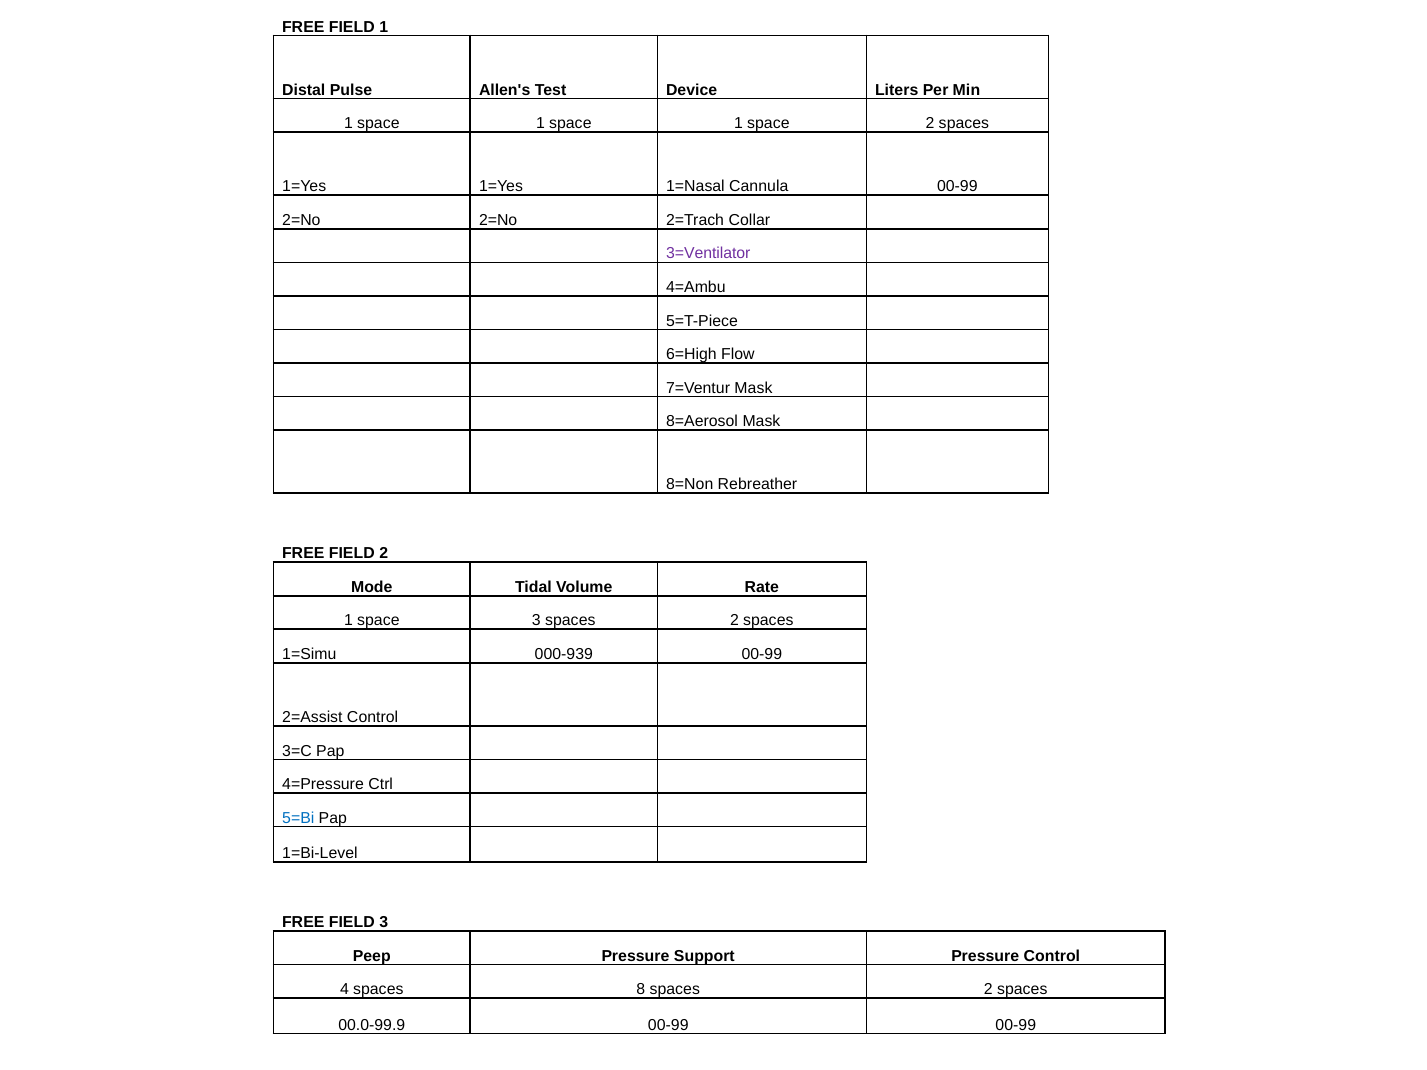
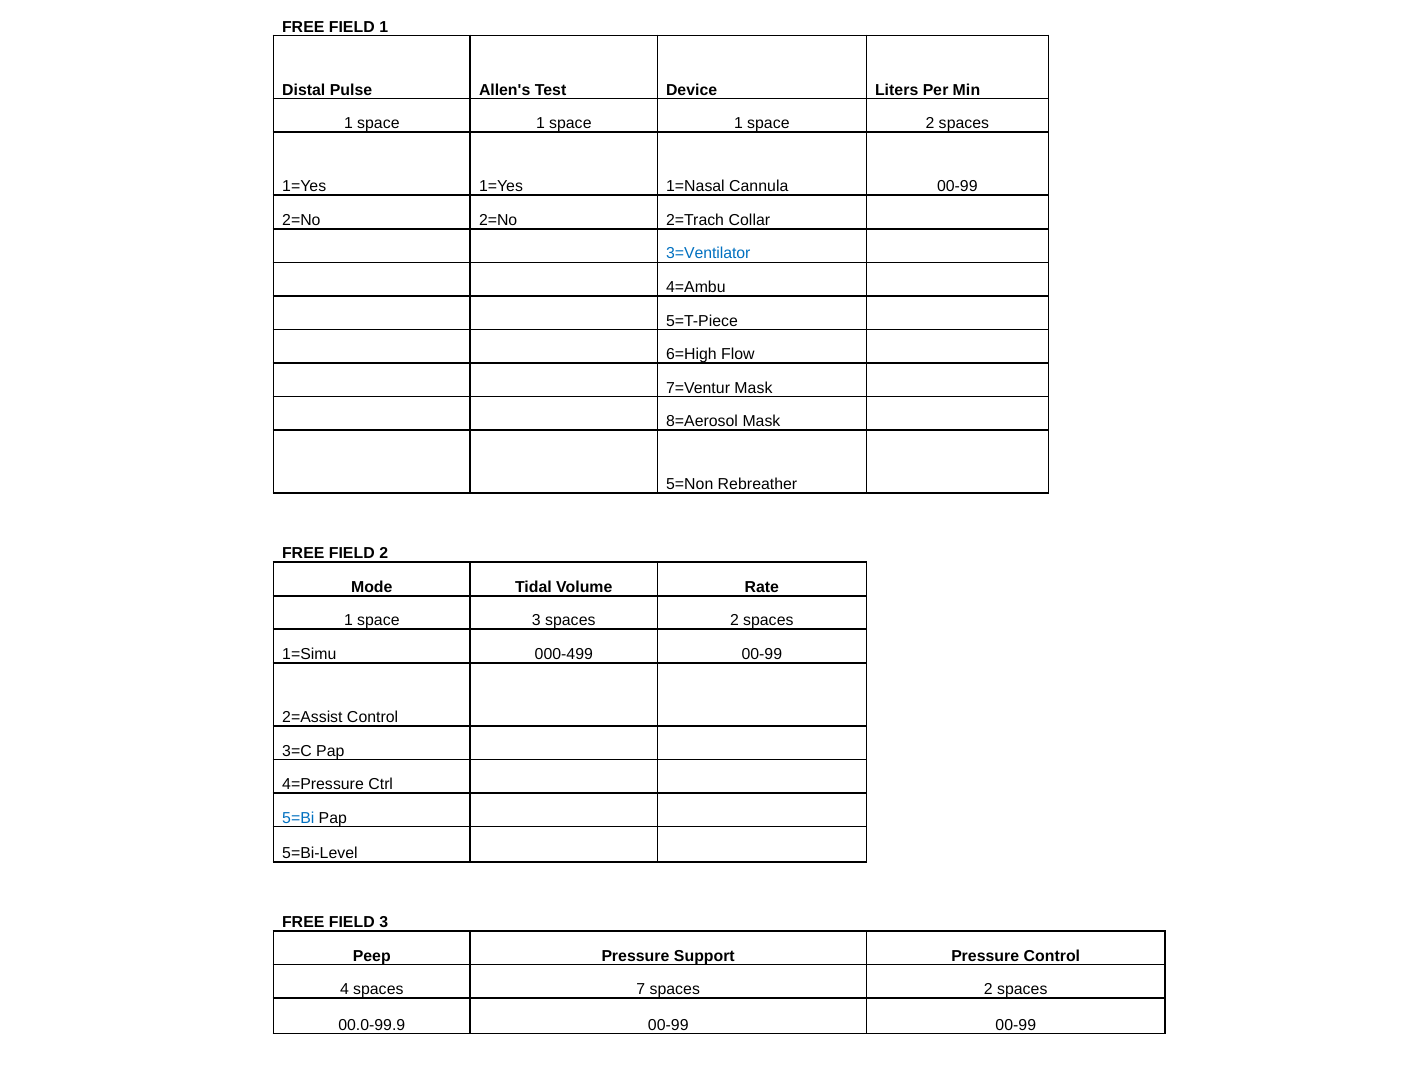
3=Ventilator colour: purple -> blue
8=Non: 8=Non -> 5=Non
000-939: 000-939 -> 000-499
1=Bi-Level: 1=Bi-Level -> 5=Bi-Level
8: 8 -> 7
